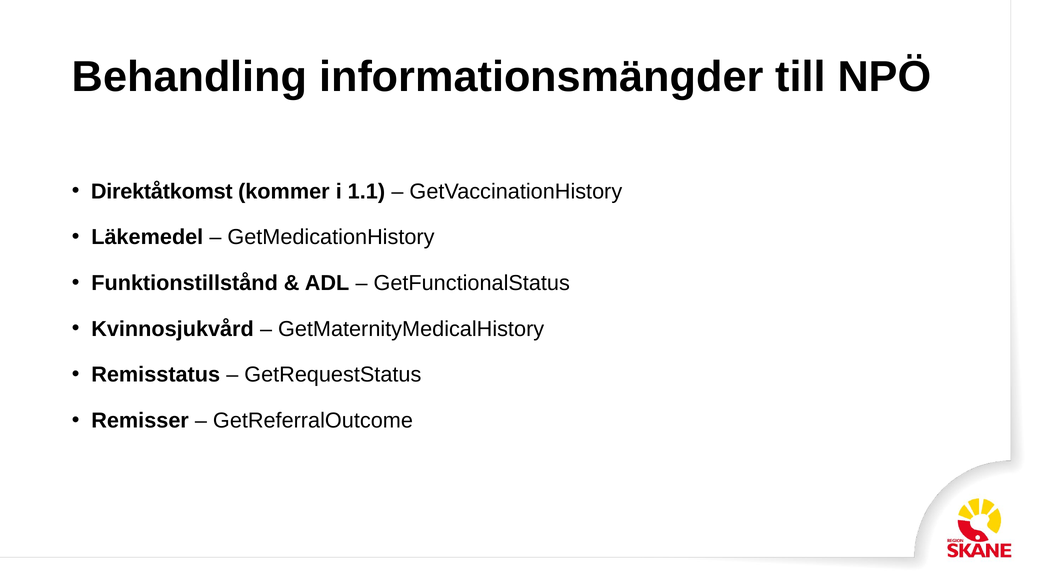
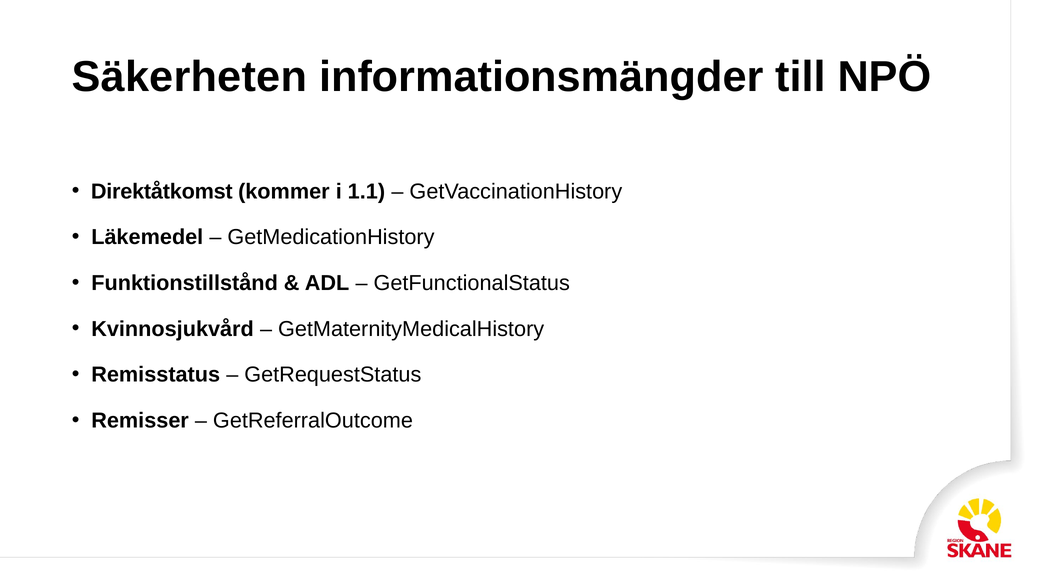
Behandling: Behandling -> Säkerheten
